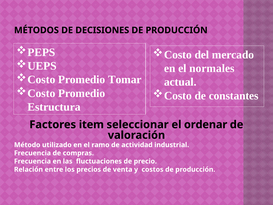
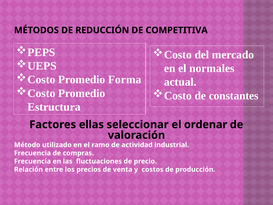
DECISIONES: DECISIONES -> REDUCCIÓN
PRODUCCIÓN at (177, 30): PRODUCCIÓN -> COMPETITIVA
Tomar: Tomar -> Forma
item: item -> ellas
